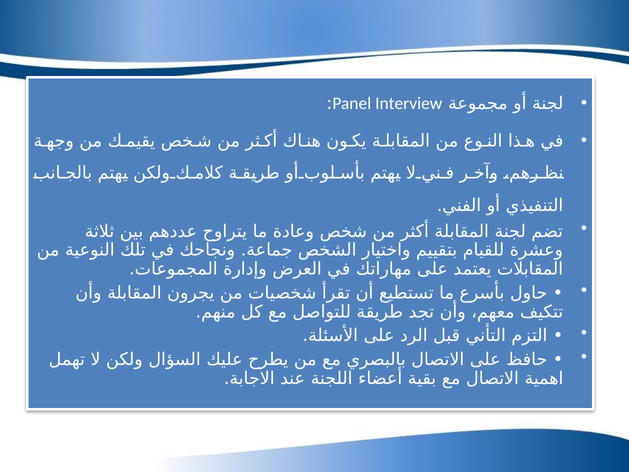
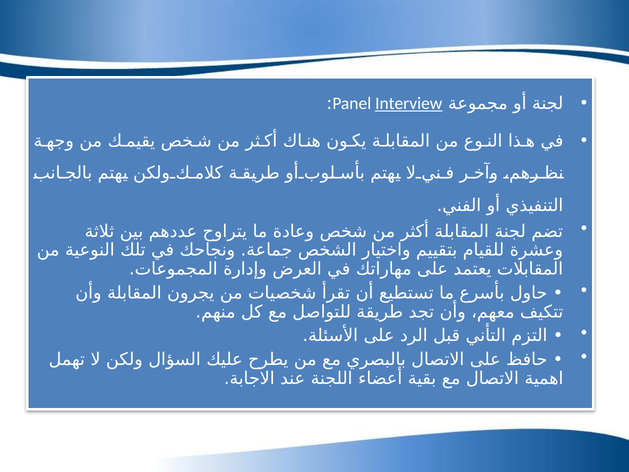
Interview underline: none -> present
